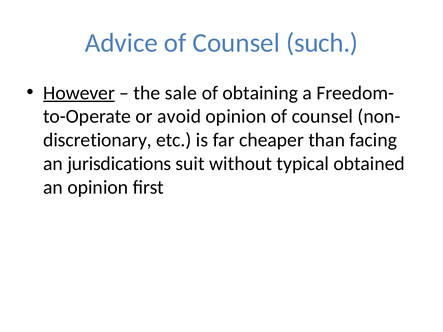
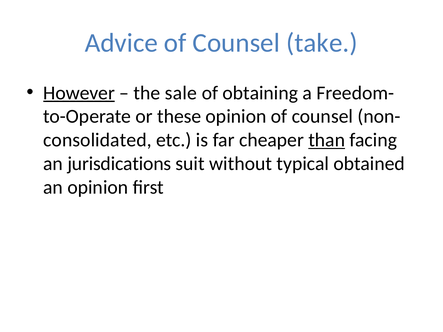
such: such -> take
avoid: avoid -> these
discretionary: discretionary -> consolidated
than underline: none -> present
